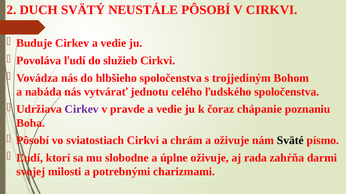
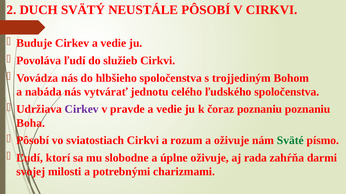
čoraz chápanie: chápanie -> poznaniu
chrám: chrám -> rozum
Sväté colour: black -> green
